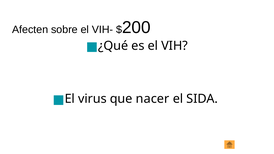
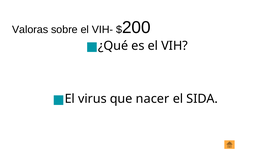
Afecten: Afecten -> Valoras
